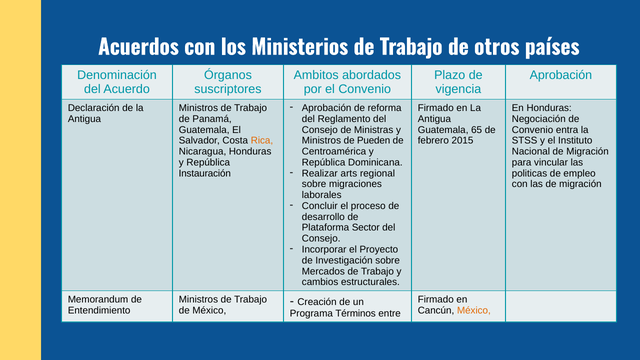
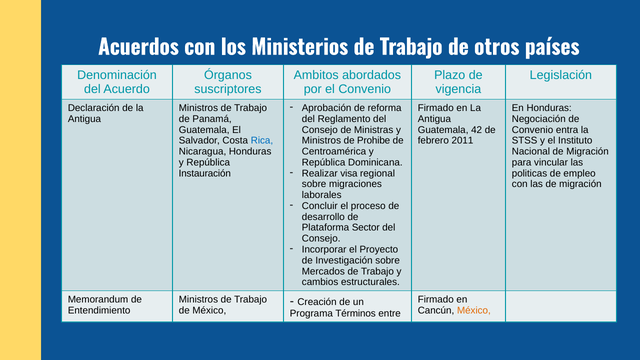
Aprobación at (561, 75): Aprobación -> Legislación
65: 65 -> 42
Rica colour: orange -> blue
Pueden: Pueden -> Prohibe
2015: 2015 -> 2011
arts: arts -> visa
